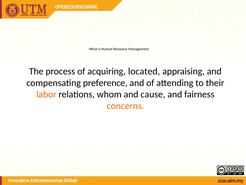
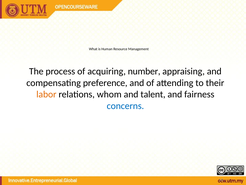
located: located -> number
cause: cause -> talent
concerns colour: orange -> blue
